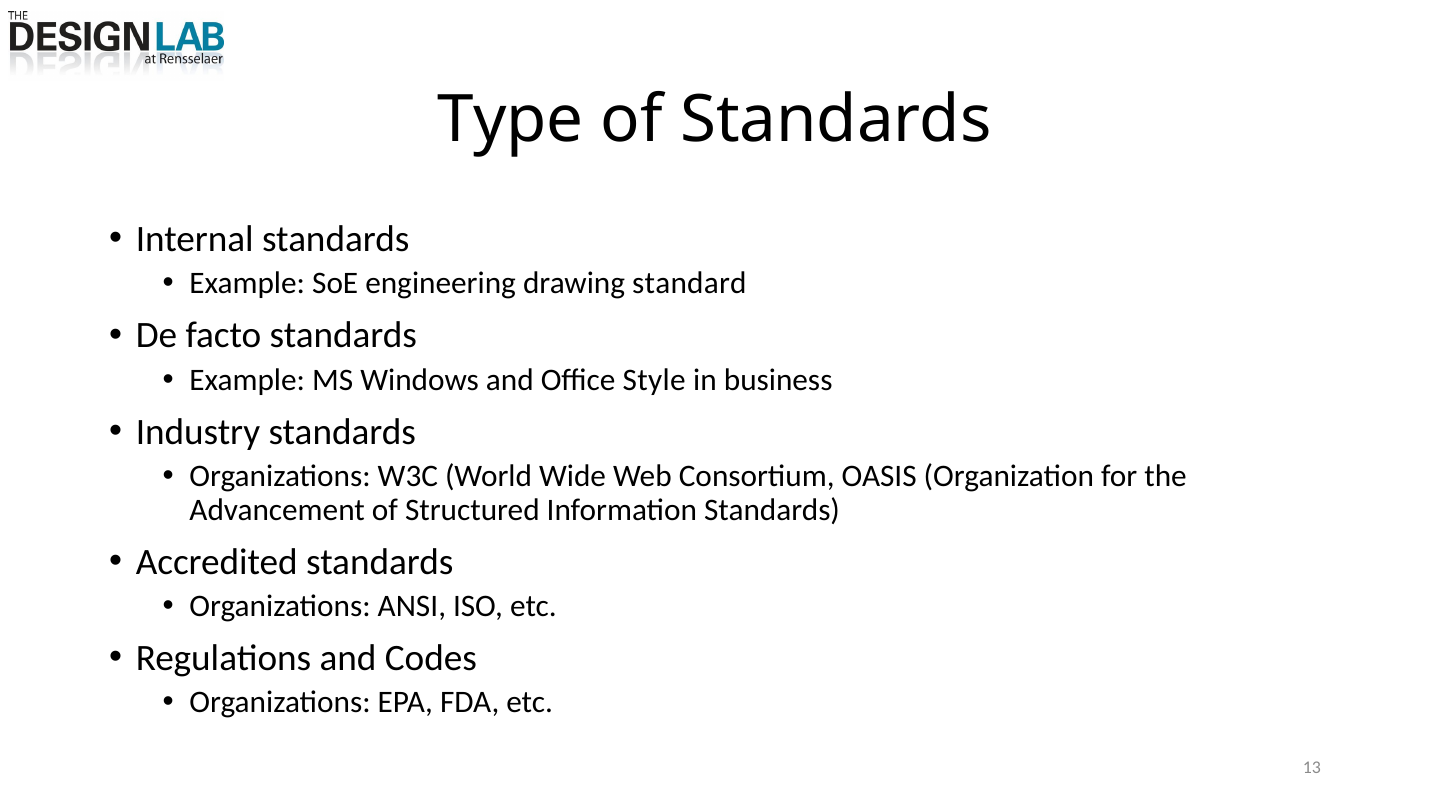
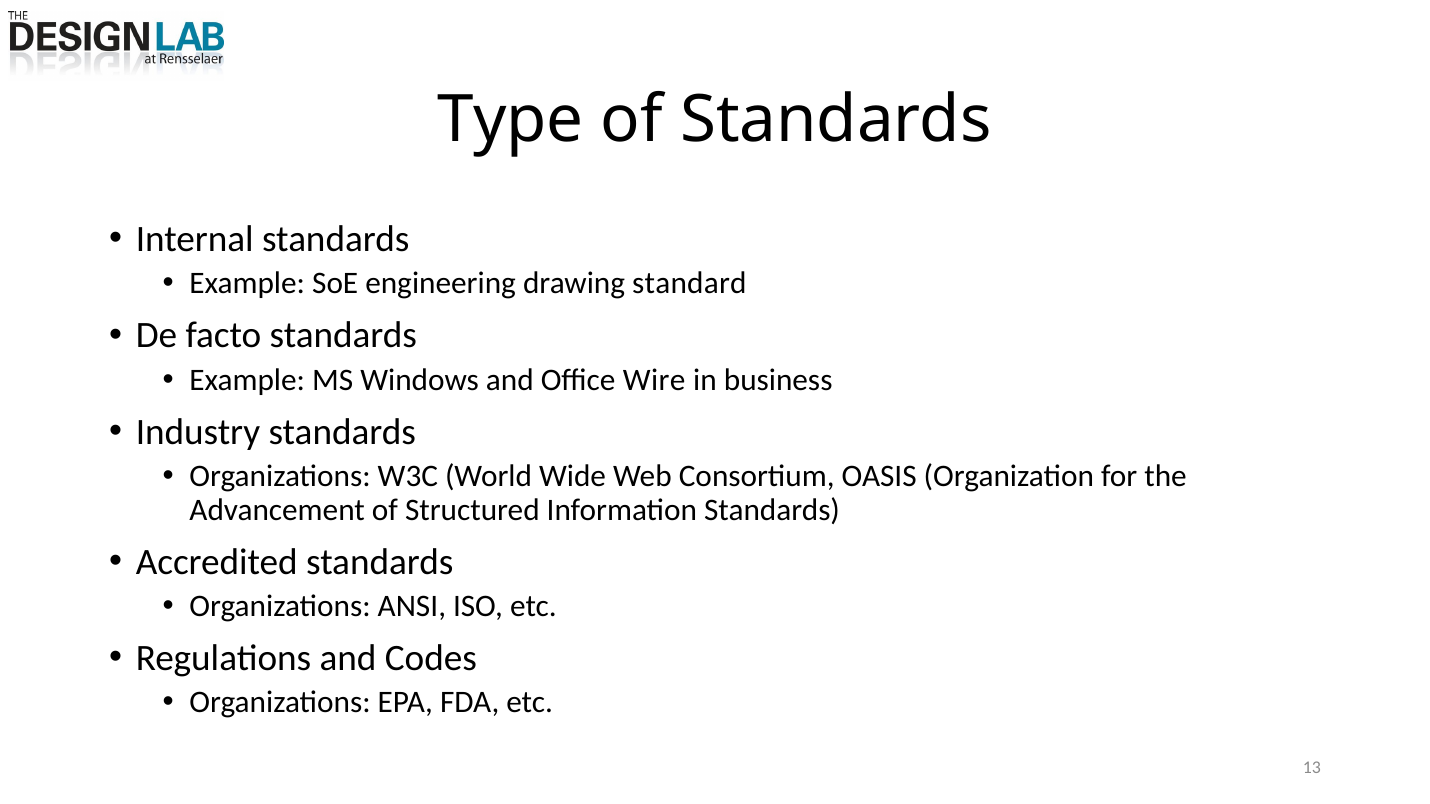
Style: Style -> Wire
